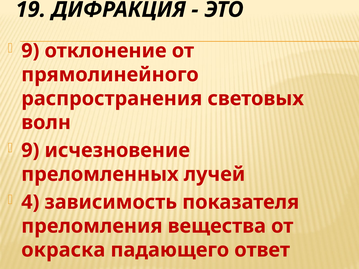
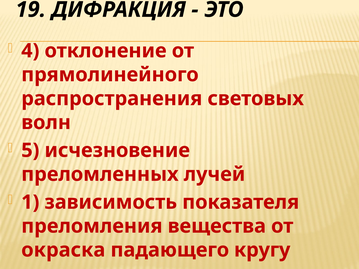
9 at (30, 51): 9 -> 4
9 at (30, 151): 9 -> 5
4 at (30, 202): 4 -> 1
ответ: ответ -> кругу
